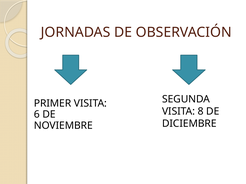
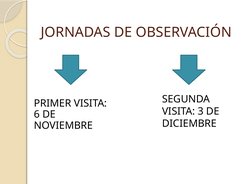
8: 8 -> 3
